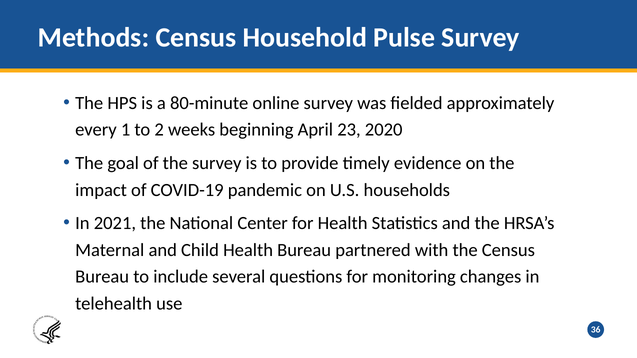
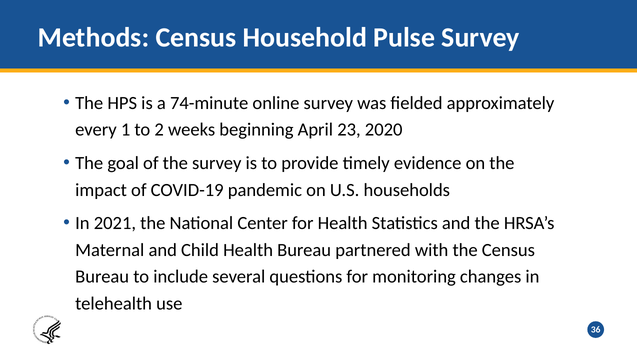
80-minute: 80-minute -> 74-minute
